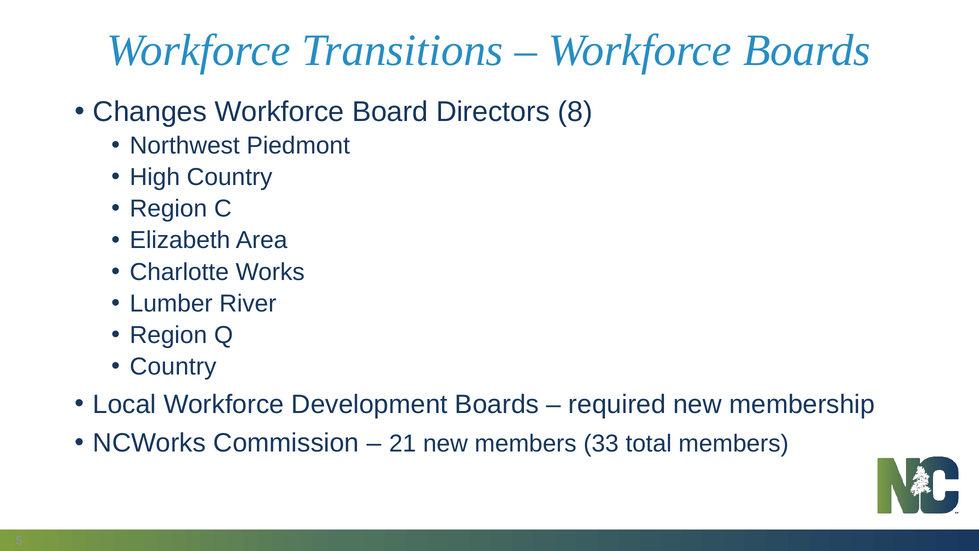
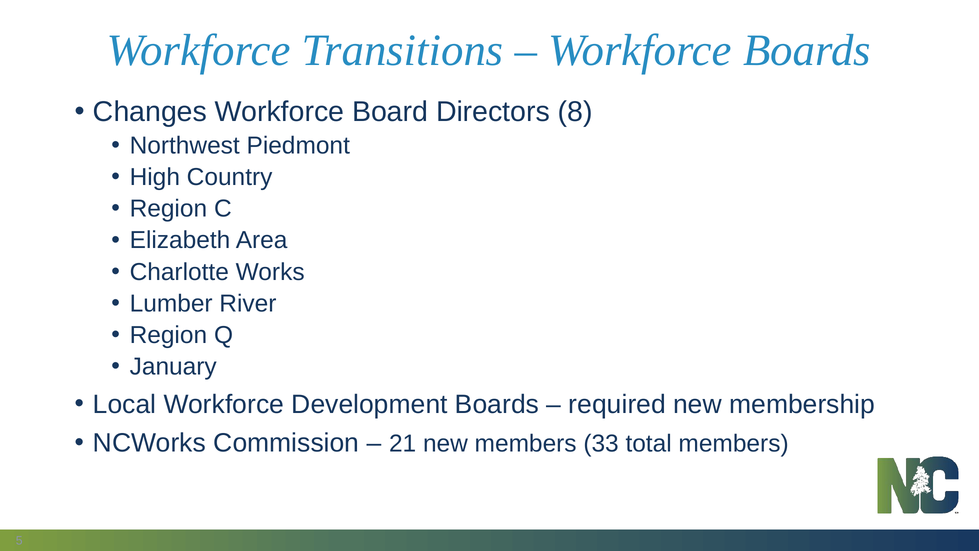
Country at (173, 366): Country -> January
